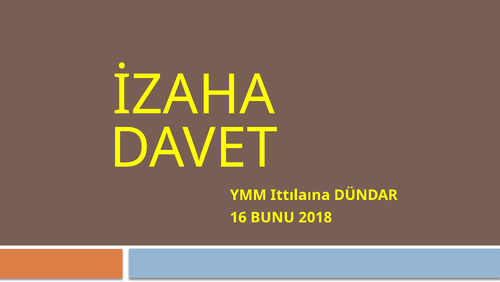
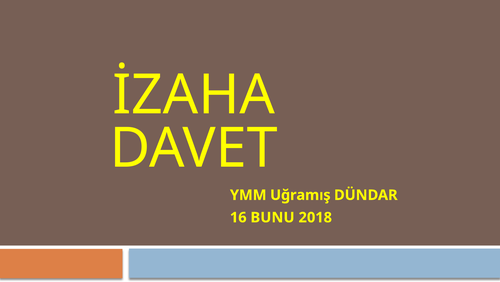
Ittılaına: Ittılaına -> Uğramış
